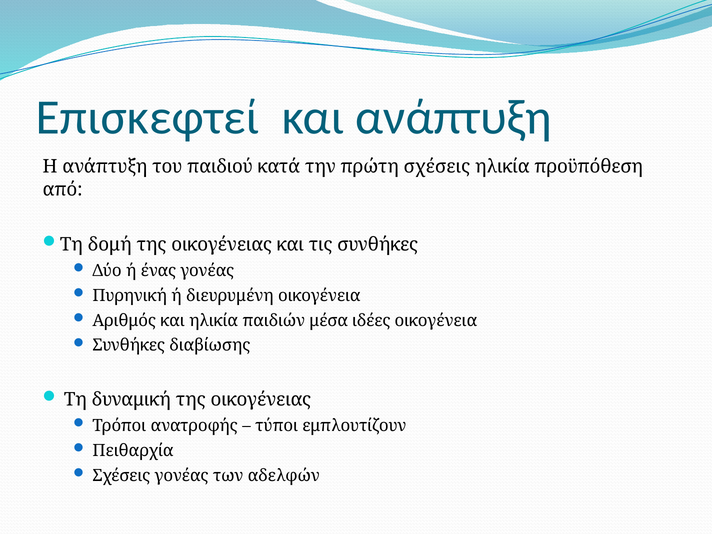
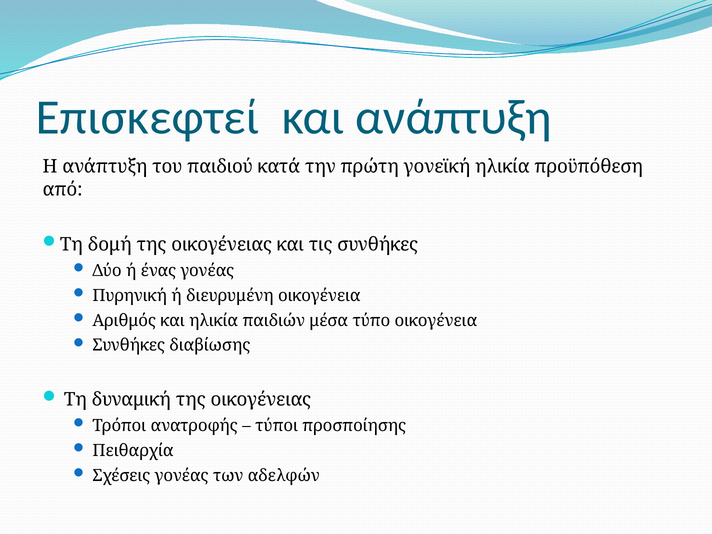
πρώτη σχέσεις: σχέσεις -> γονεϊκή
ιδέες: ιδέες -> τύπο
εμπλουτίζουν: εμπλουτίζουν -> προσποίησης
